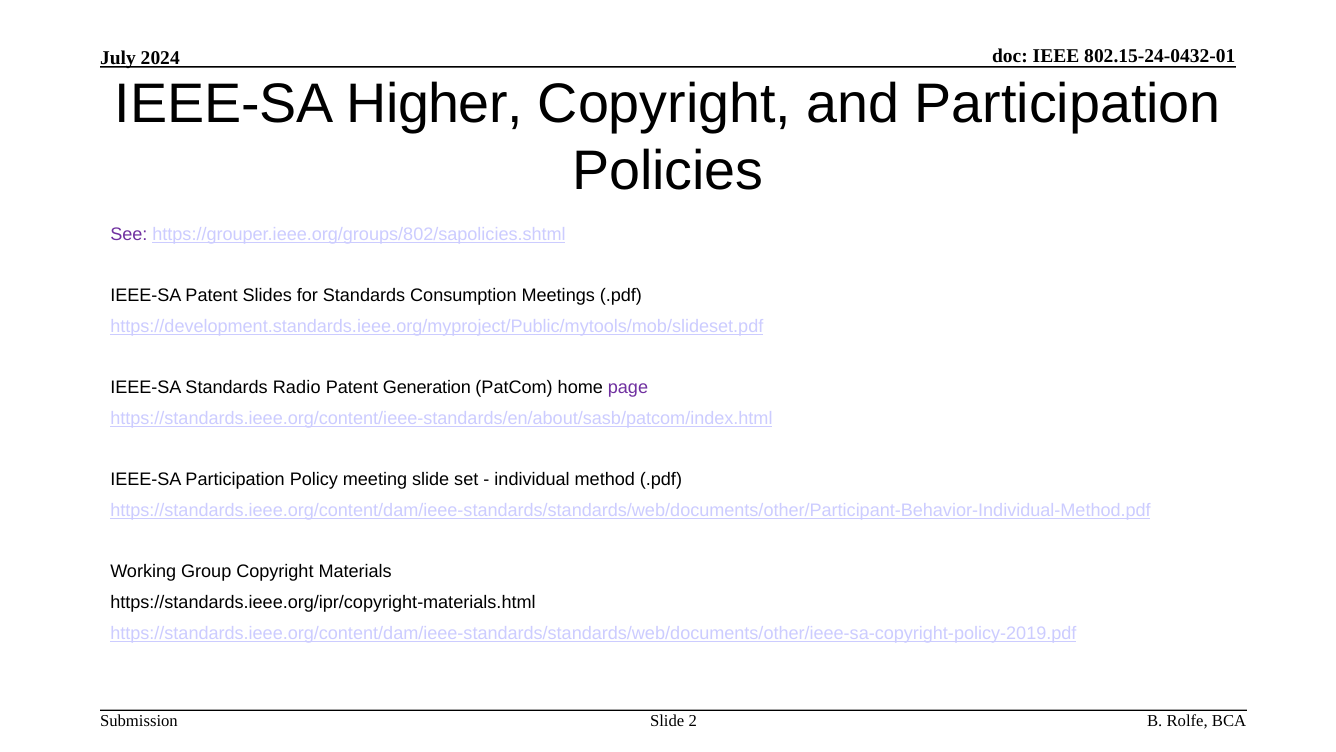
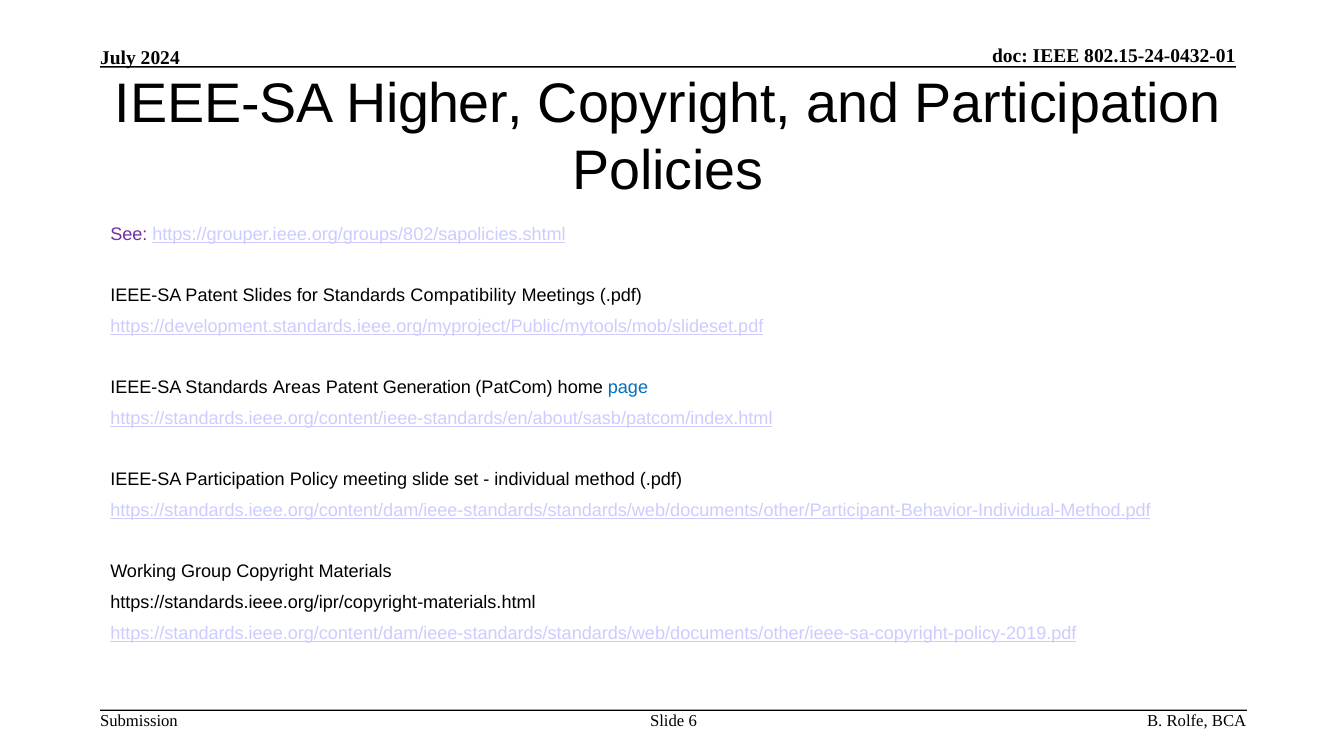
Consumption: Consumption -> Compatibility
Radio: Radio -> Areas
page colour: purple -> blue
2: 2 -> 6
